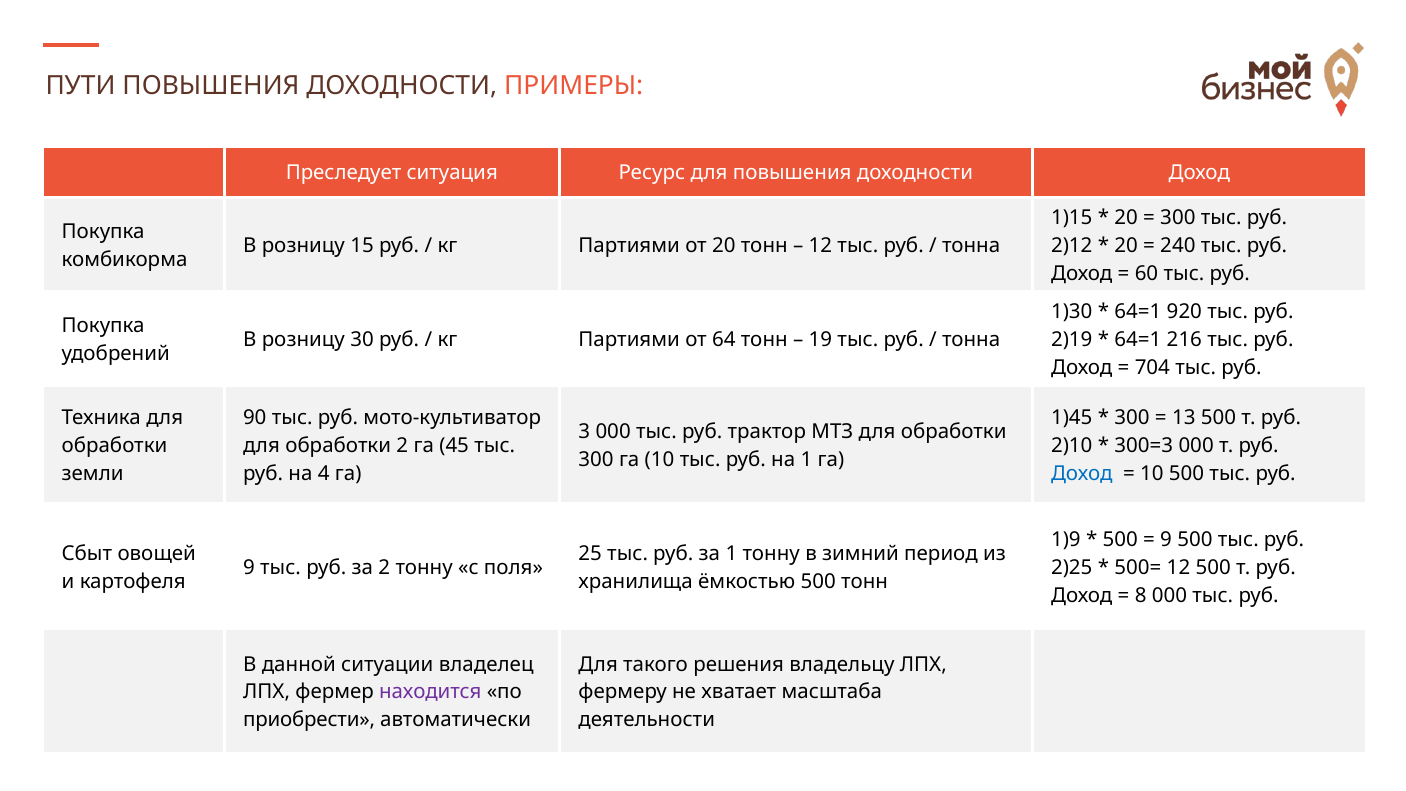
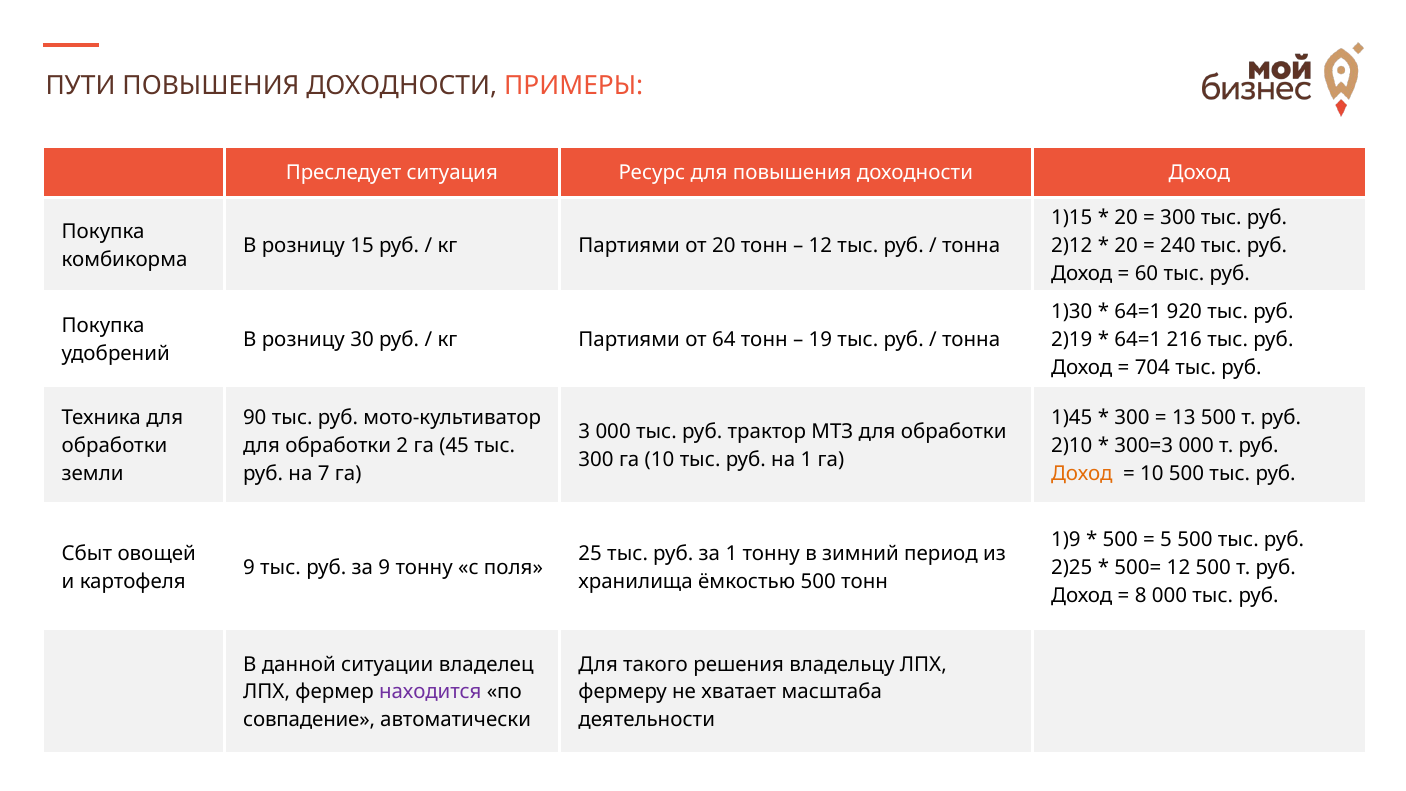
4: 4 -> 7
Доход at (1082, 474) colour: blue -> orange
9 at (1166, 539): 9 -> 5
за 2: 2 -> 9
приобрести: приобрести -> совпадение
